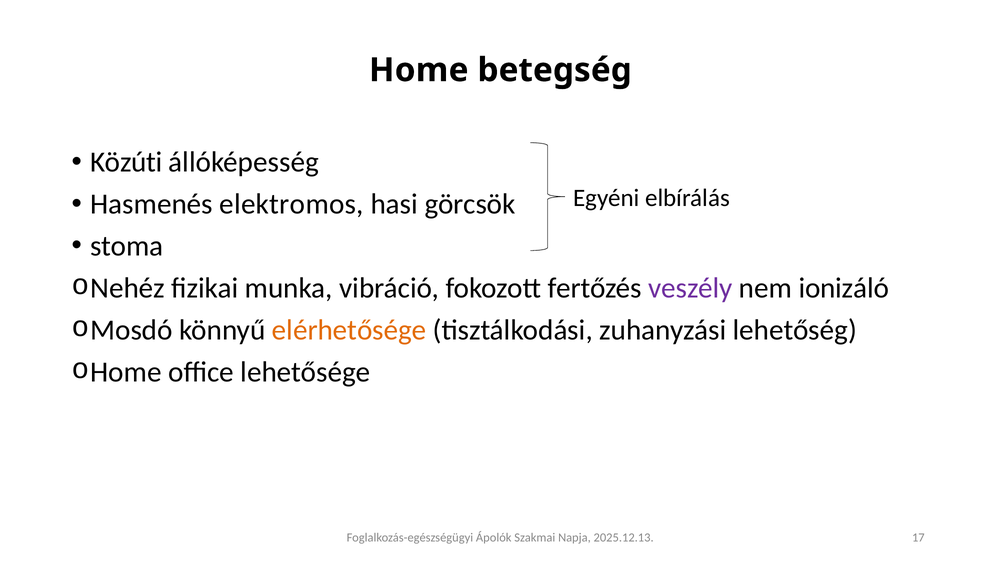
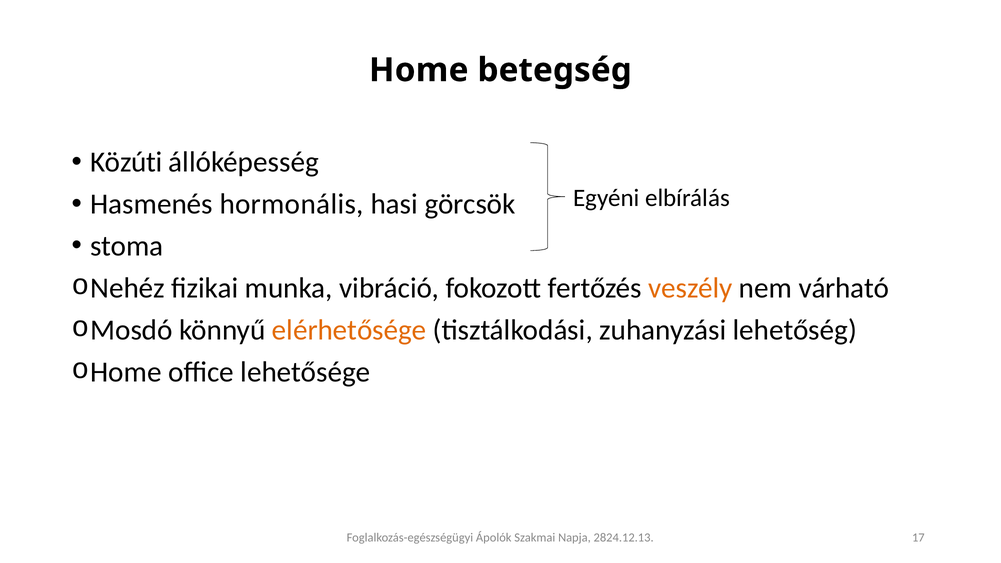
elektromos: elektromos -> hormonális
veszély colour: purple -> orange
ionizáló: ionizáló -> várható
2025.12.13: 2025.12.13 -> 2824.12.13
